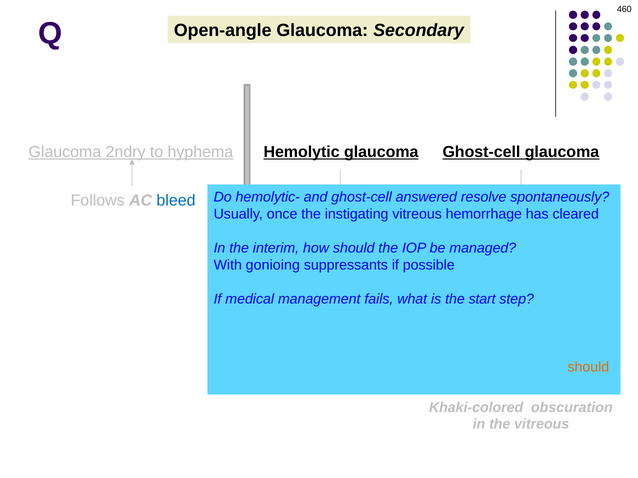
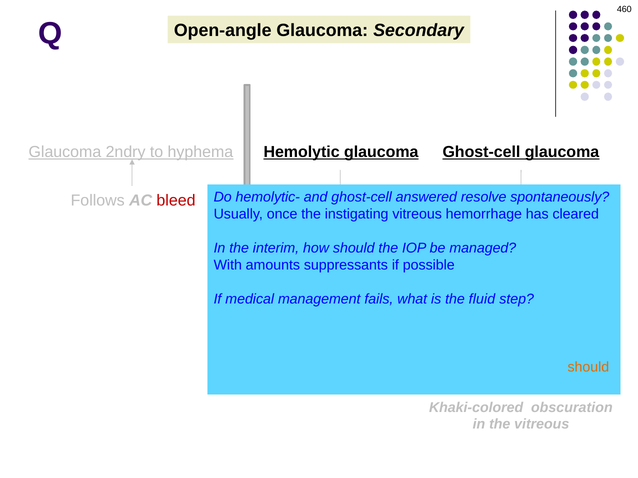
bleed colour: blue -> red
gonioing: gonioing -> amounts
start: start -> fluid
